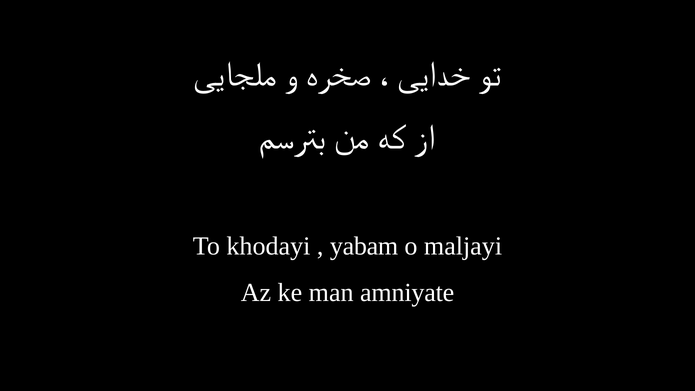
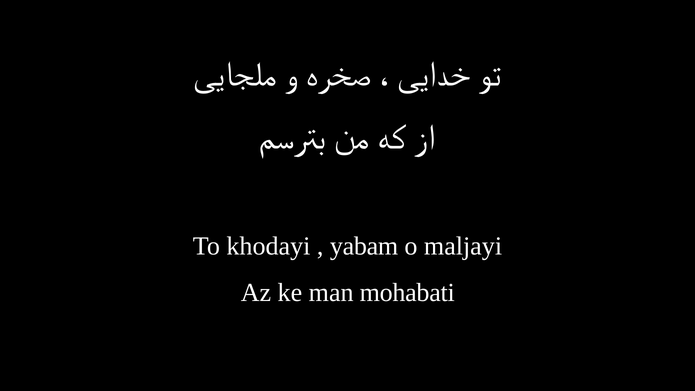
amniyate: amniyate -> mohabati
